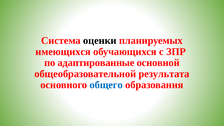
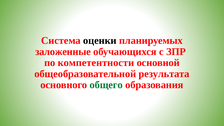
имеющихся: имеющихся -> заложенные
адаптированные: адаптированные -> компетентности
общего colour: blue -> green
